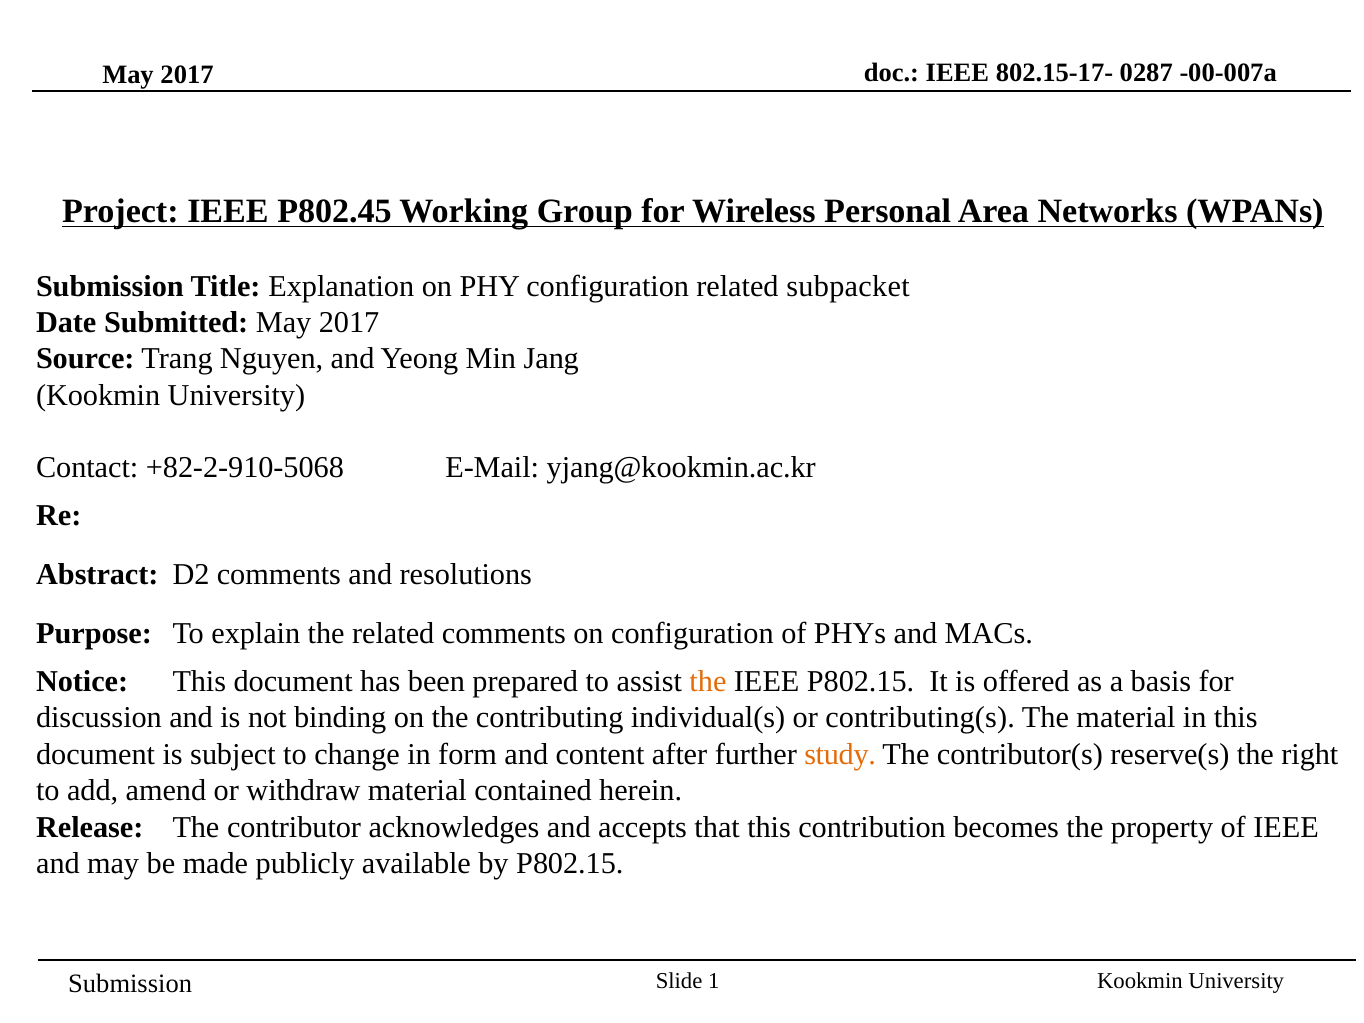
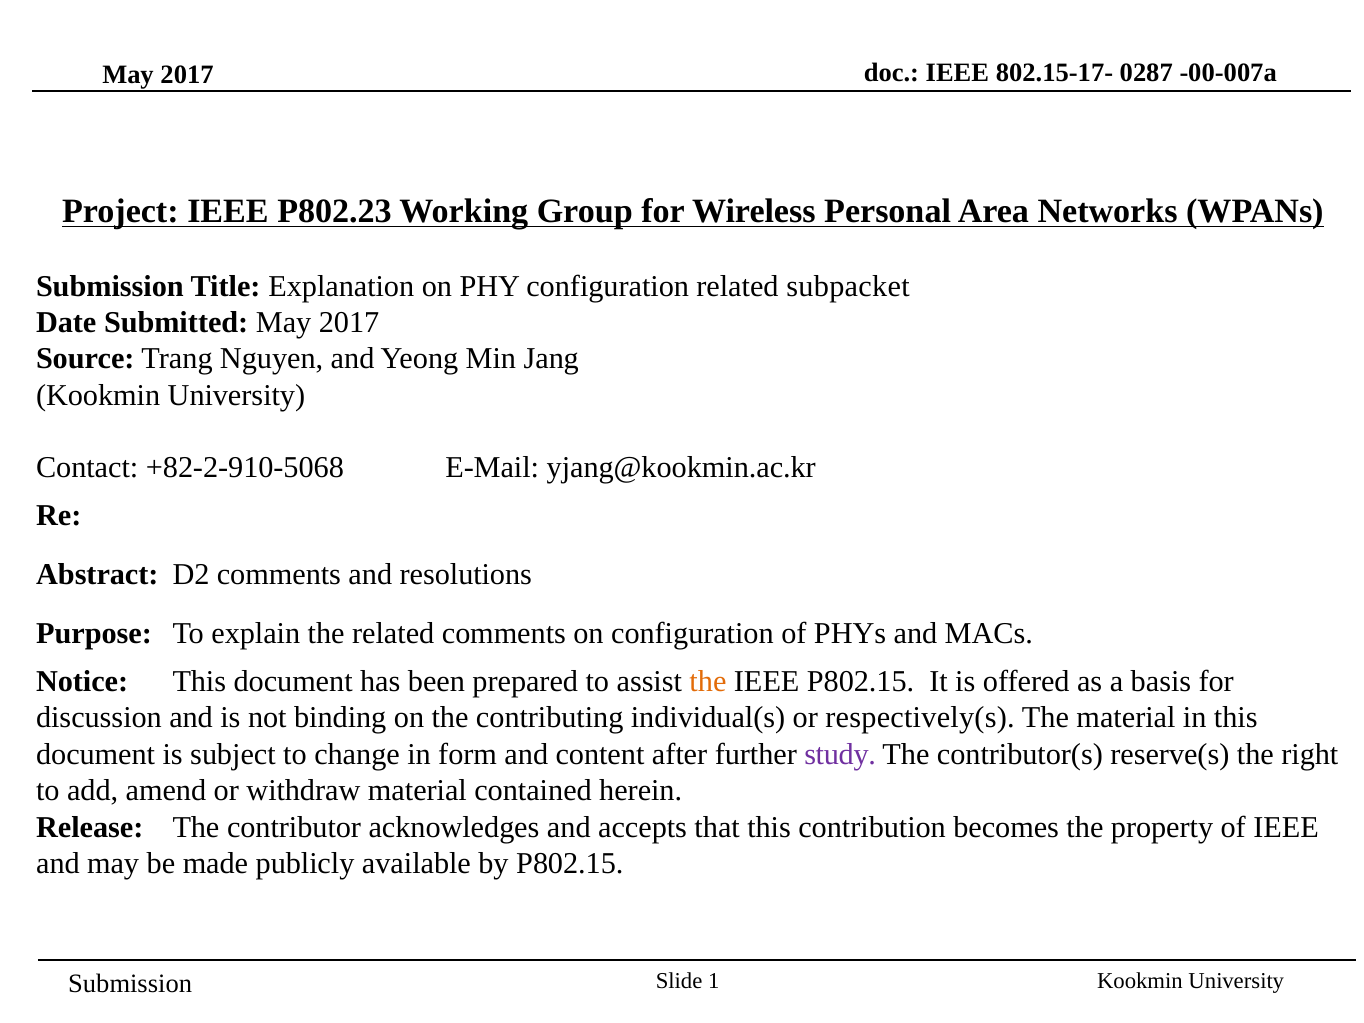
P802.45: P802.45 -> P802.23
contributing(s: contributing(s -> respectively(s
study colour: orange -> purple
